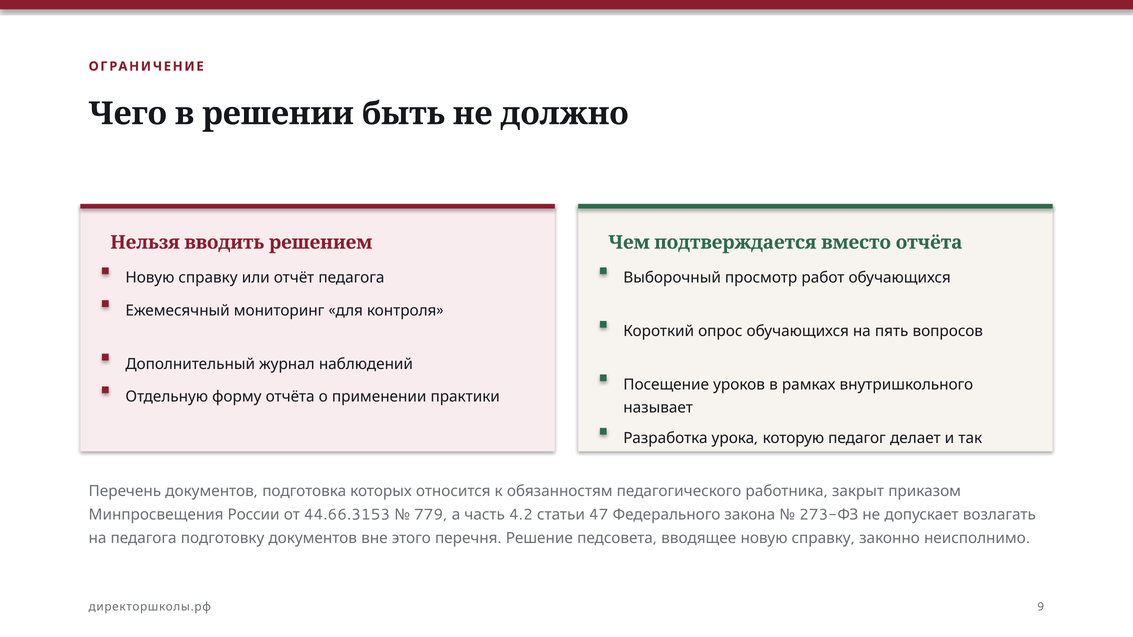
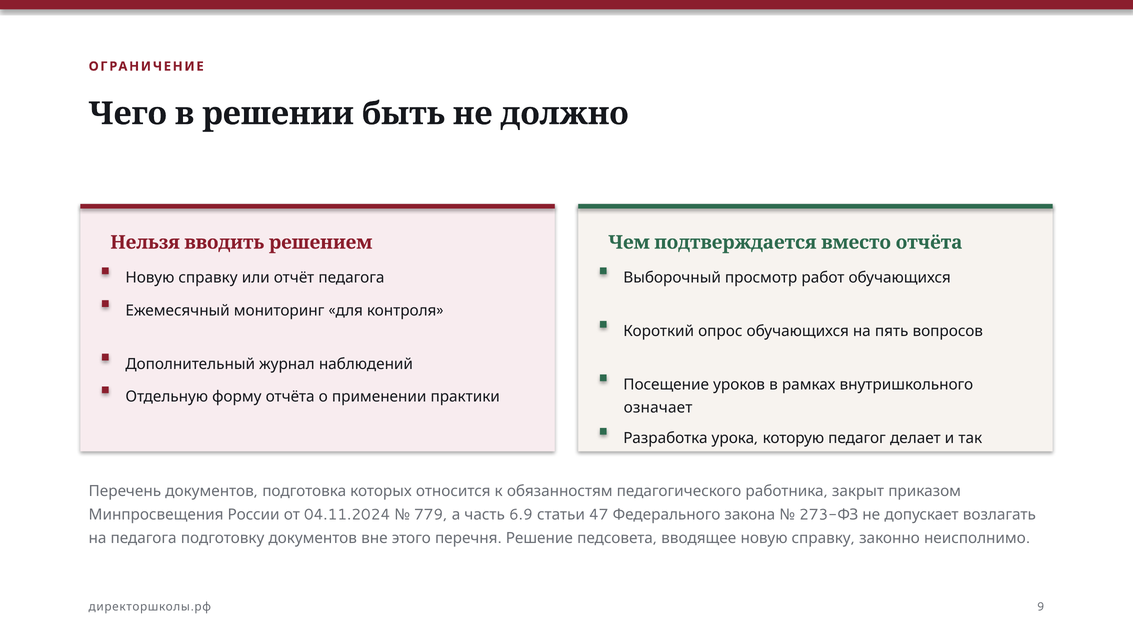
называет: называет -> означает
44.66.3153: 44.66.3153 -> 04.11.2024
4.2: 4.2 -> 6.9
